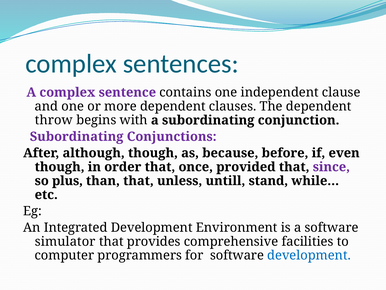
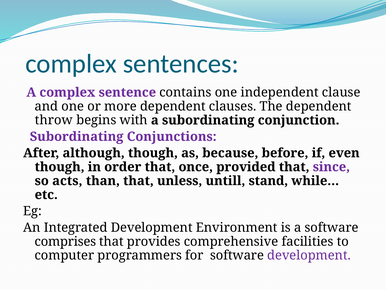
plus: plus -> acts
simulator: simulator -> comprises
development at (309, 255) colour: blue -> purple
